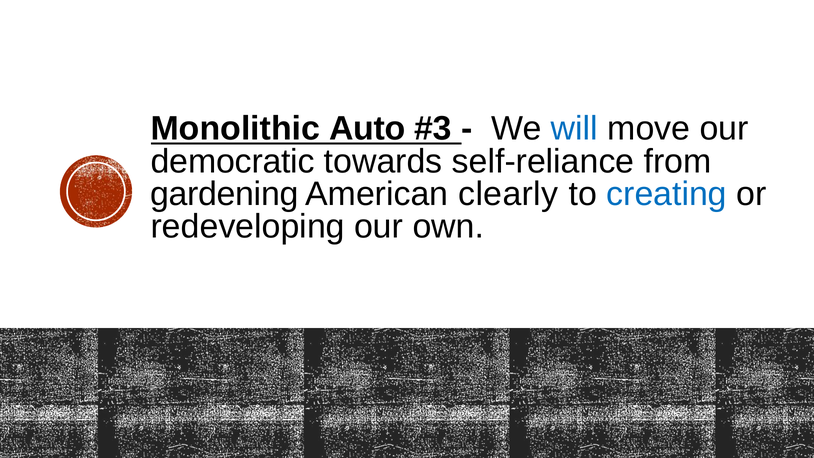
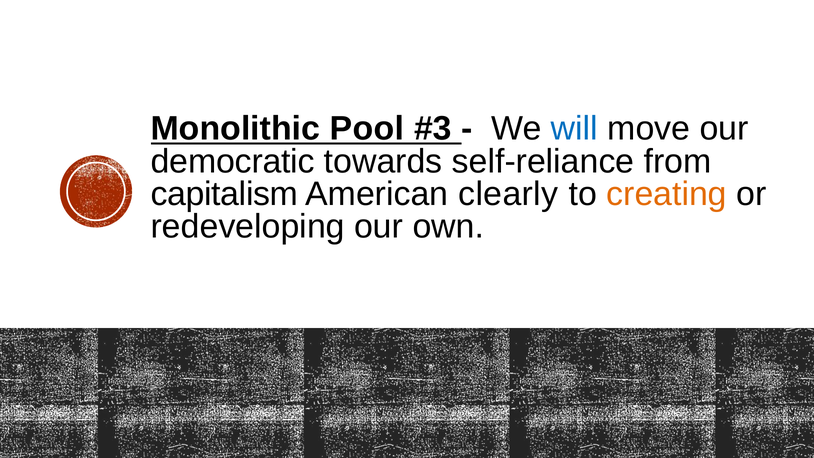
Auto: Auto -> Pool
gardening: gardening -> capitalism
creating colour: blue -> orange
